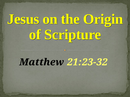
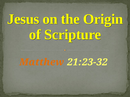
Matthew colour: black -> orange
